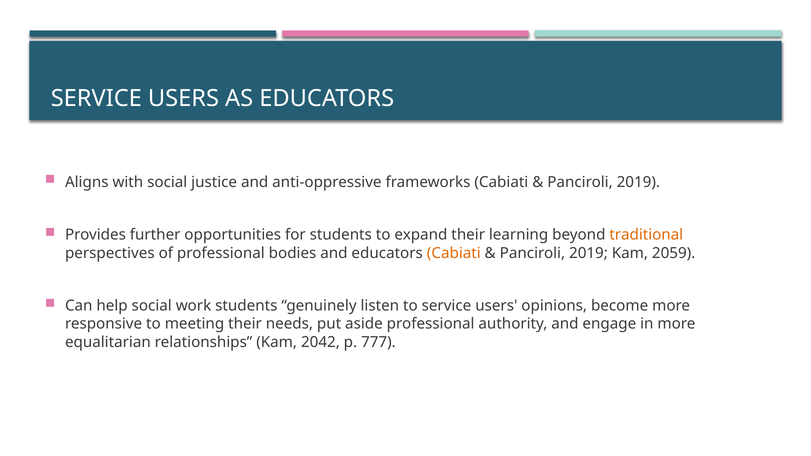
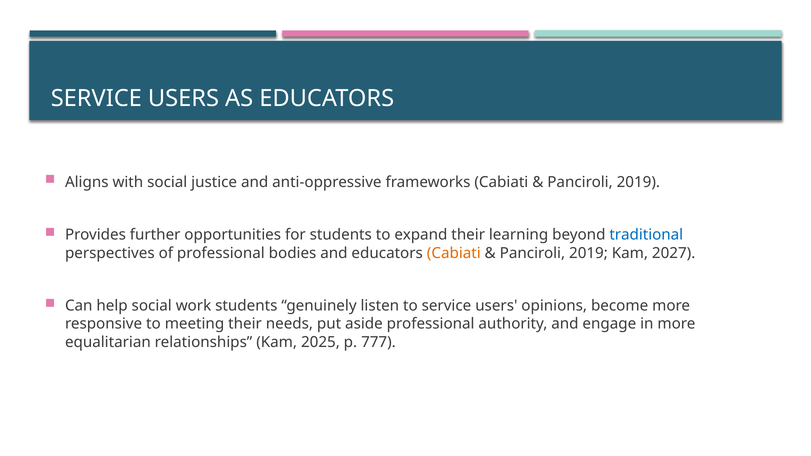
traditional colour: orange -> blue
2059: 2059 -> 2027
2042: 2042 -> 2025
